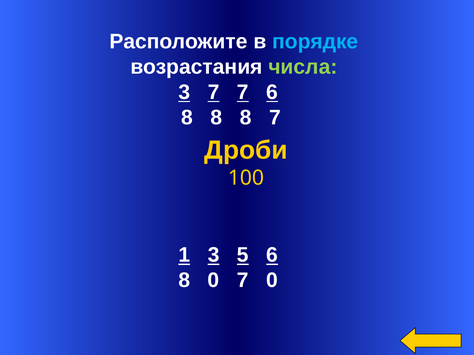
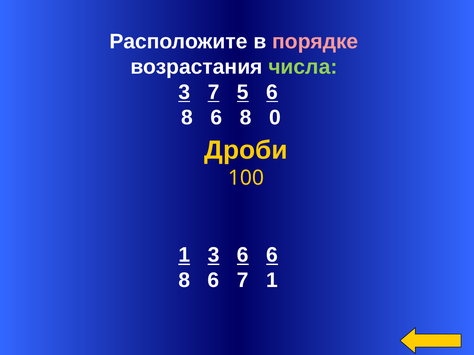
порядке colour: light blue -> pink
7 7: 7 -> 5
8 at (216, 118): 8 -> 6
8 7: 7 -> 0
3 5: 5 -> 6
0 at (213, 281): 0 -> 6
7 0: 0 -> 1
